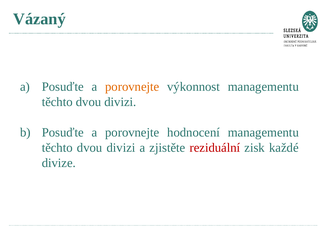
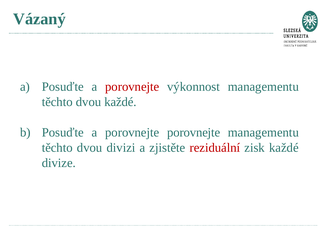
porovnejte at (132, 86) colour: orange -> red
divizi at (120, 102): divizi -> každé
porovnejte hodnocení: hodnocení -> porovnejte
